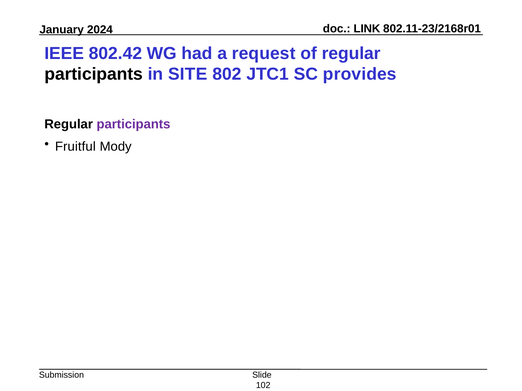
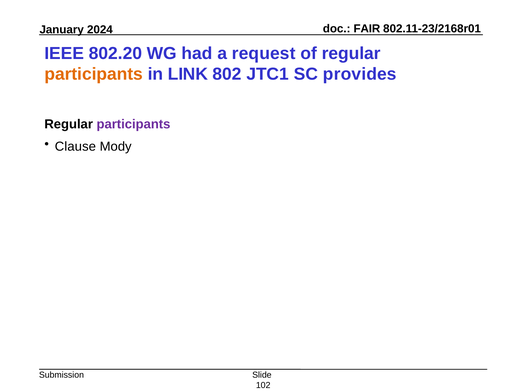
LINK: LINK -> FAIR
802.42: 802.42 -> 802.20
participants at (94, 74) colour: black -> orange
SITE: SITE -> LINK
Fruitful: Fruitful -> Clause
